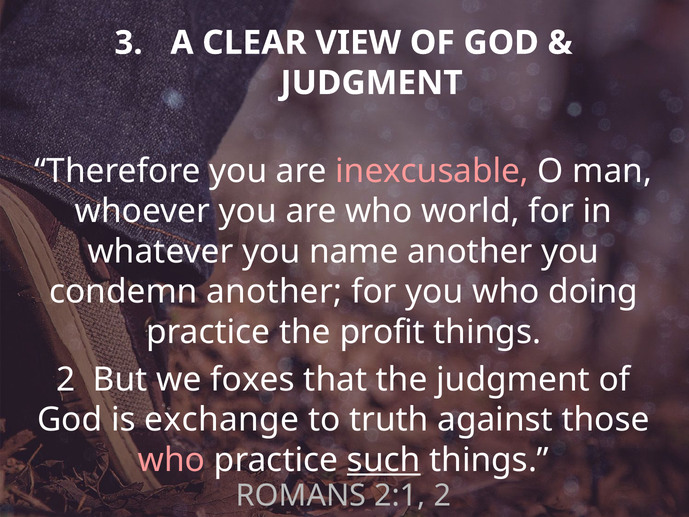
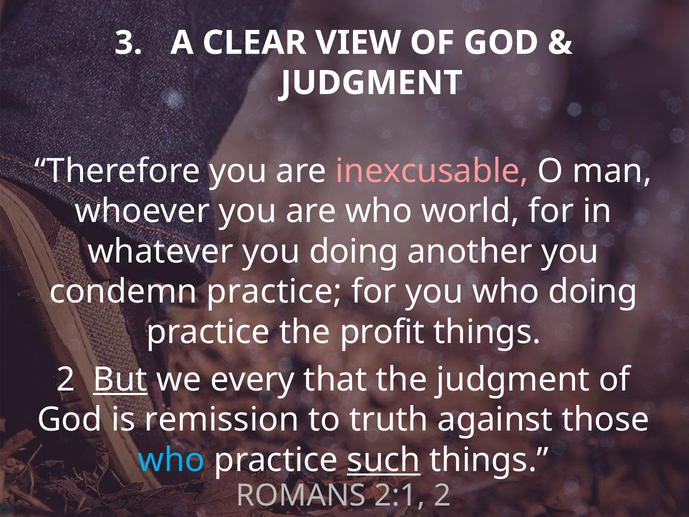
you name: name -> doing
condemn another: another -> practice
But underline: none -> present
foxes: foxes -> every
exchange: exchange -> remission
who at (172, 460) colour: pink -> light blue
